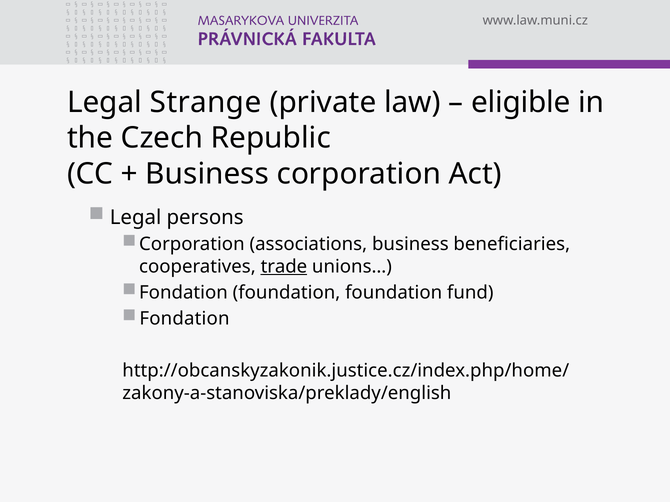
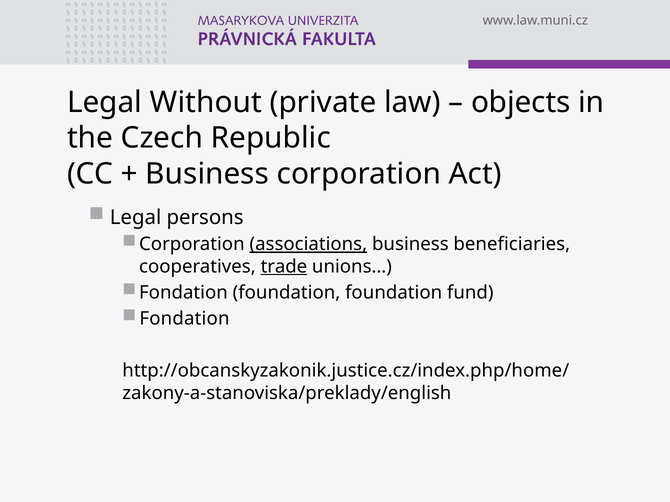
Strange: Strange -> Without
eligible: eligible -> objects
associations underline: none -> present
